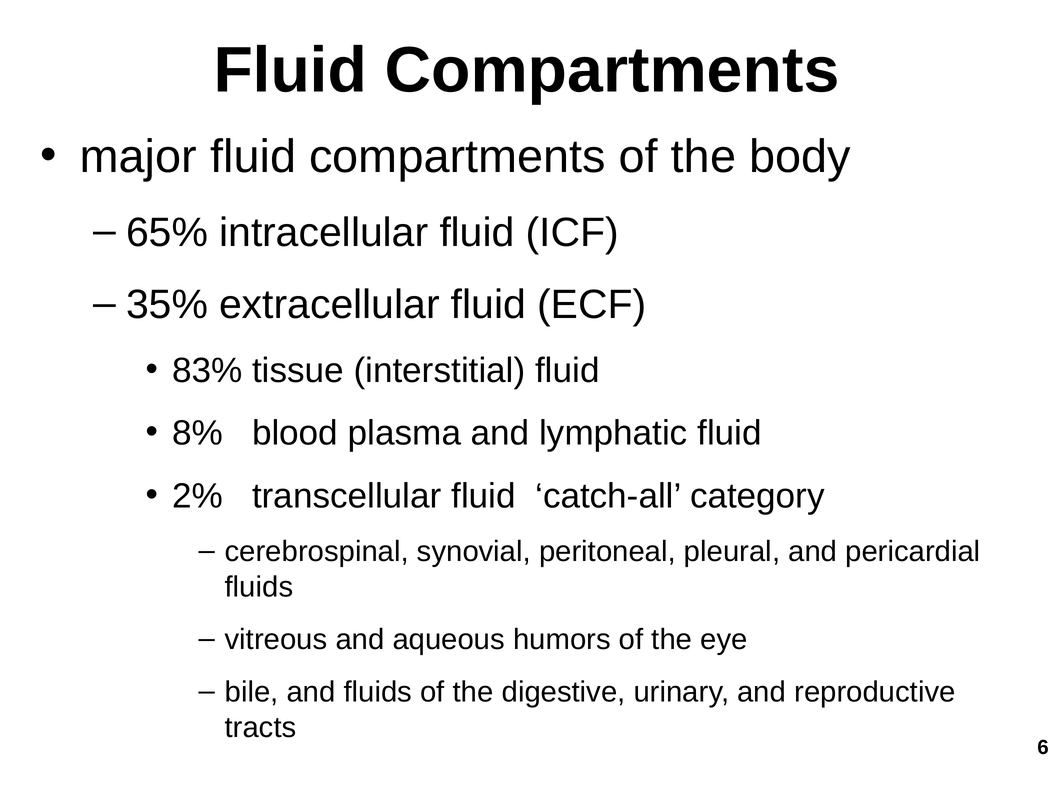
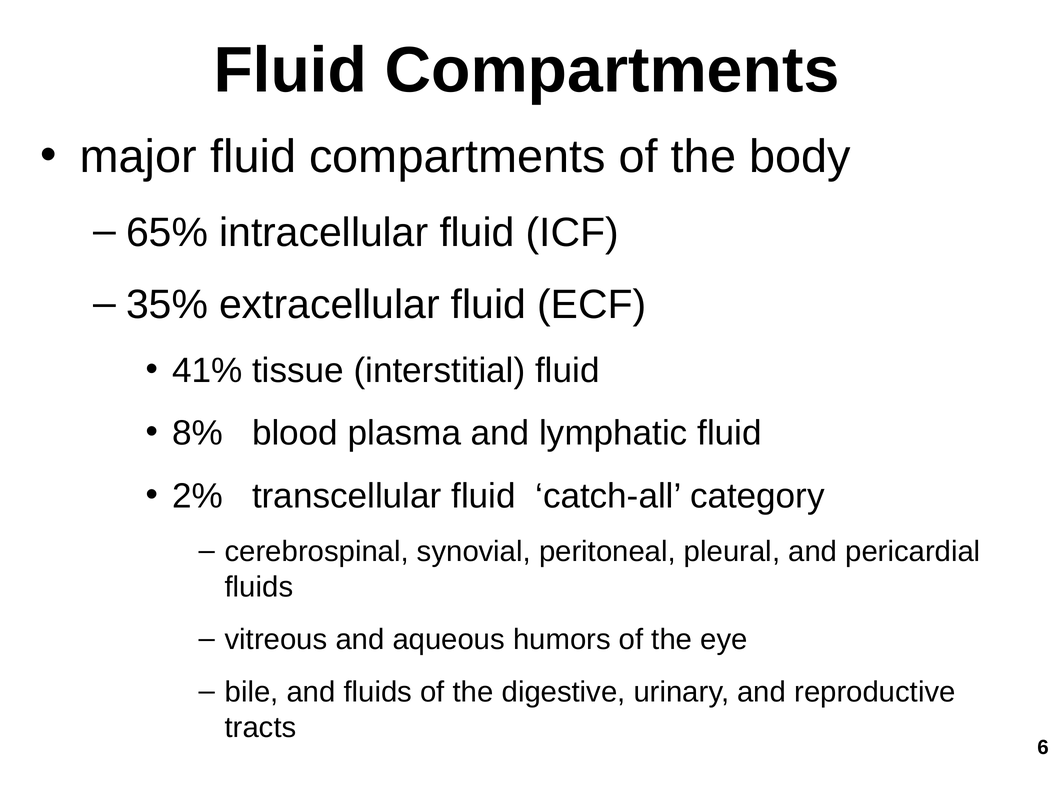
83%: 83% -> 41%
